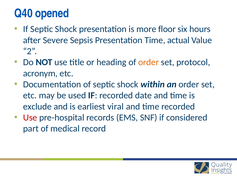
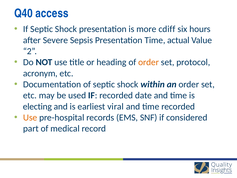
opened: opened -> access
floor: floor -> cdiff
exclude: exclude -> electing
Use at (30, 117) colour: red -> orange
